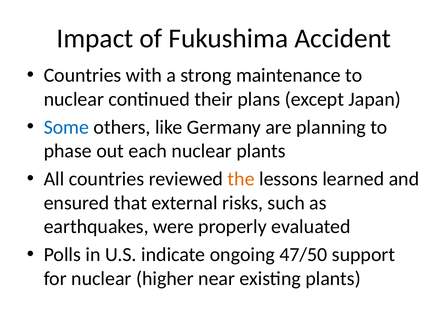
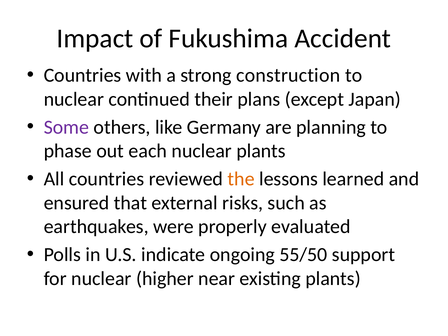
maintenance: maintenance -> construction
Some colour: blue -> purple
47/50: 47/50 -> 55/50
